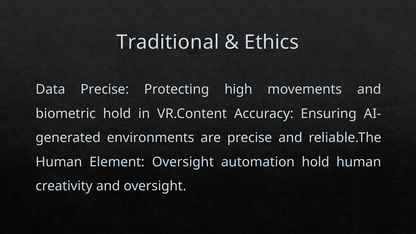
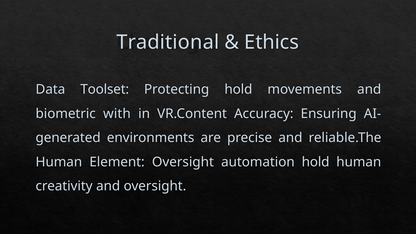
Data Precise: Precise -> Toolset
Protecting high: high -> hold
biometric hold: hold -> with
